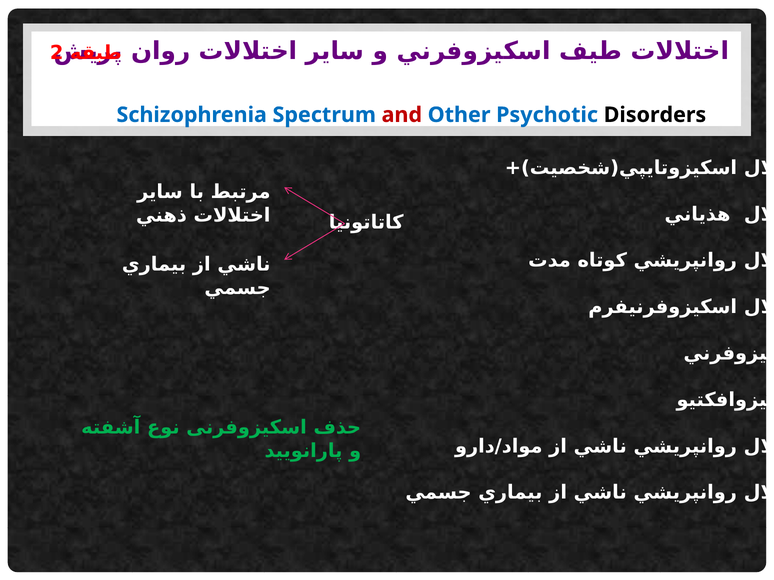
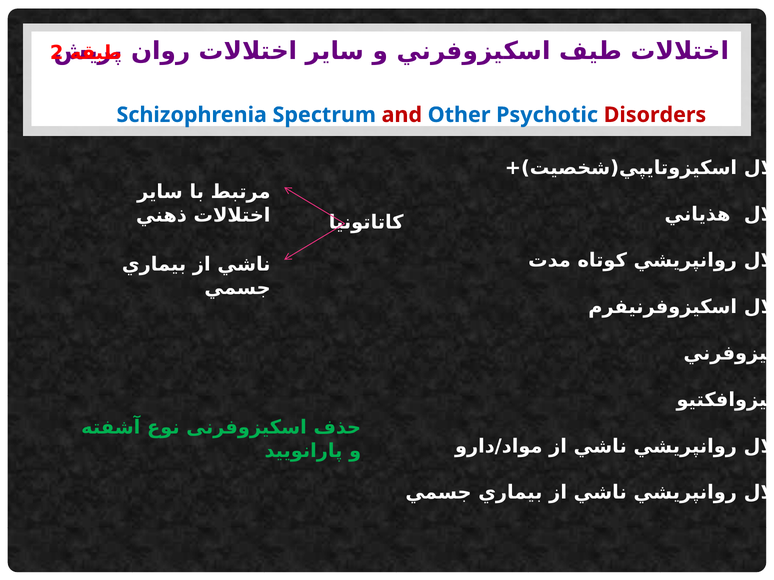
Disorders colour: black -> red
